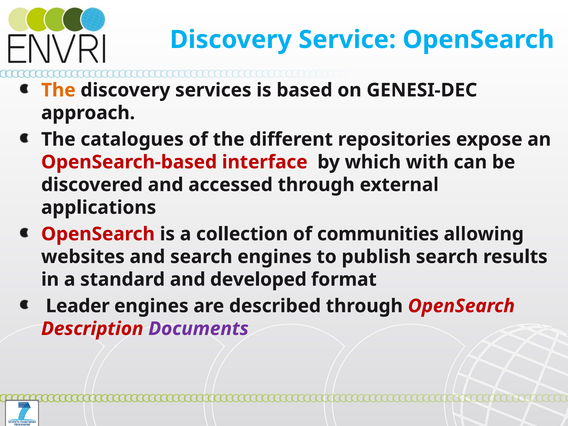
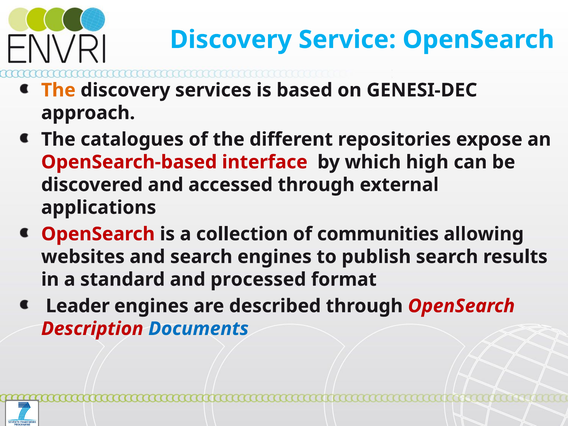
with: with -> high
developed: developed -> processed
Documents colour: purple -> blue
